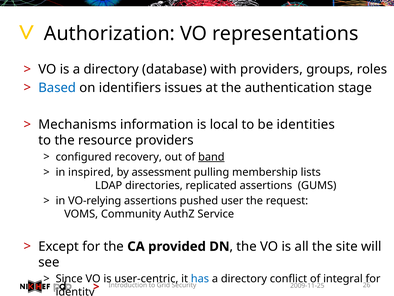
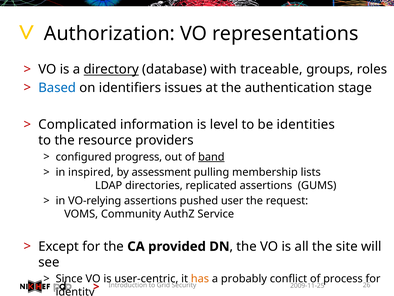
directory at (111, 69) underline: none -> present
with providers: providers -> traceable
Mechanisms: Mechanisms -> Complicated
local: local -> level
recovery: recovery -> progress
has colour: blue -> orange
directory at (244, 278): directory -> probably
integral: integral -> process
